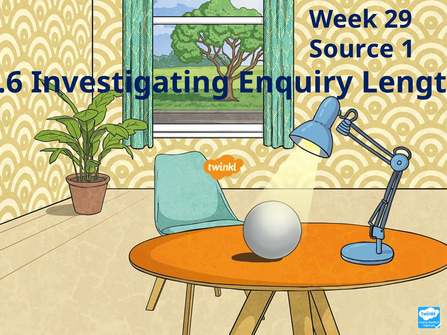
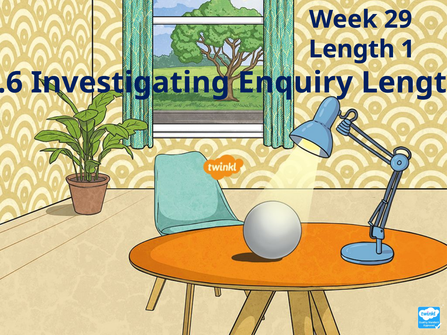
Source at (351, 49): Source -> Length
